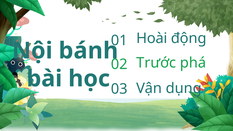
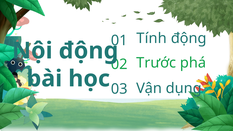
Hoài: Hoài -> Tính
Nội bánh: bánh -> động
